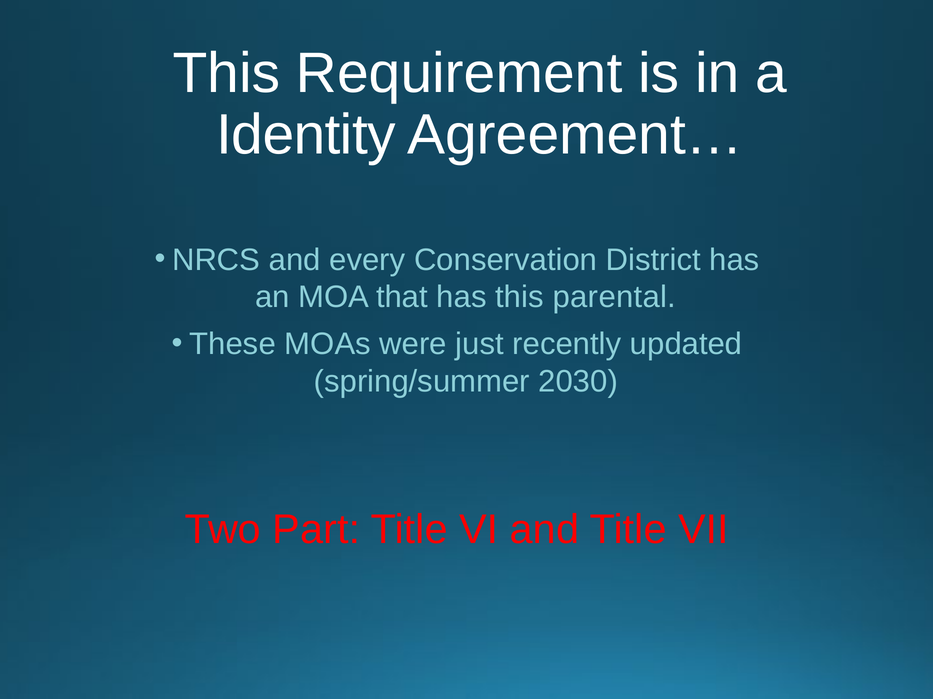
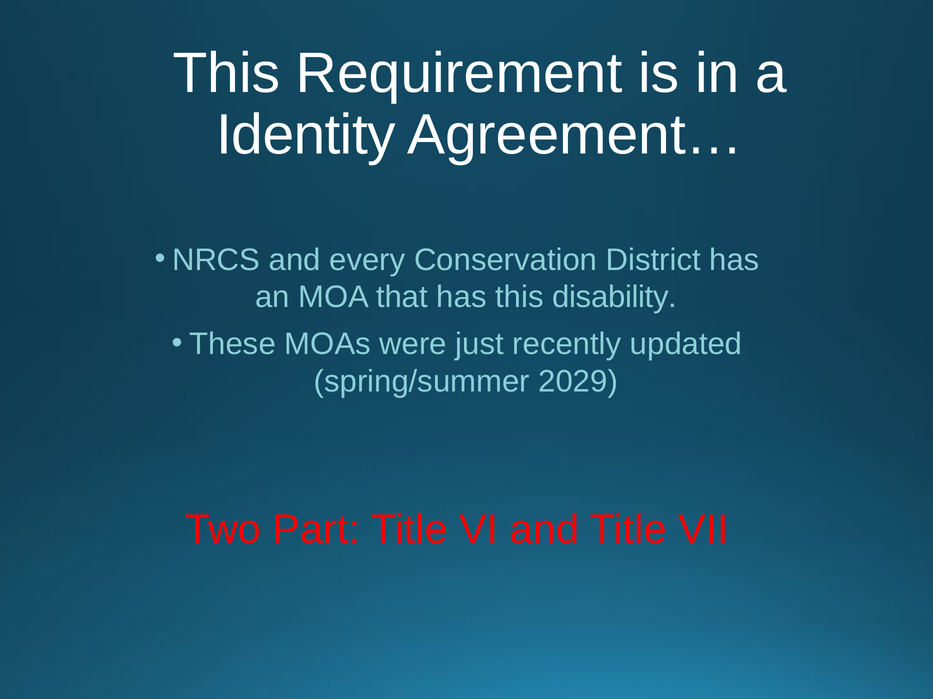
parental: parental -> disability
2030: 2030 -> 2029
